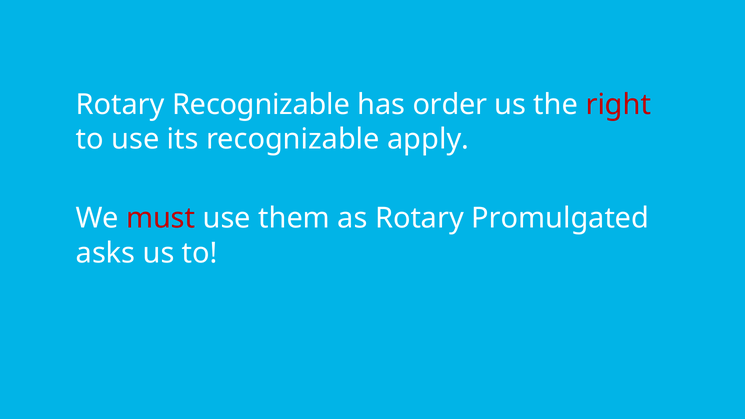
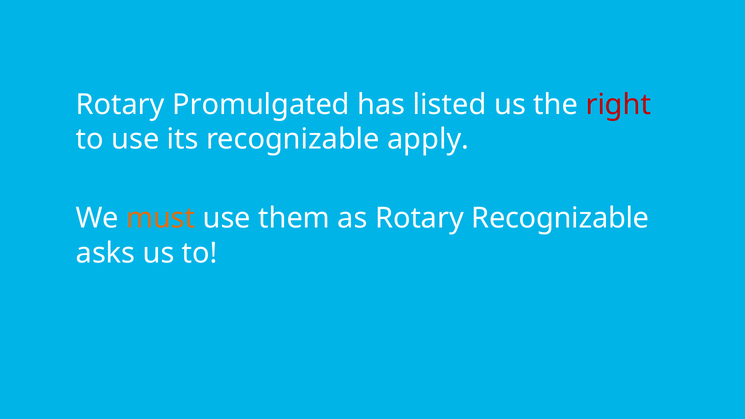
Rotary Recognizable: Recognizable -> Promulgated
order: order -> listed
must colour: red -> orange
Rotary Promulgated: Promulgated -> Recognizable
